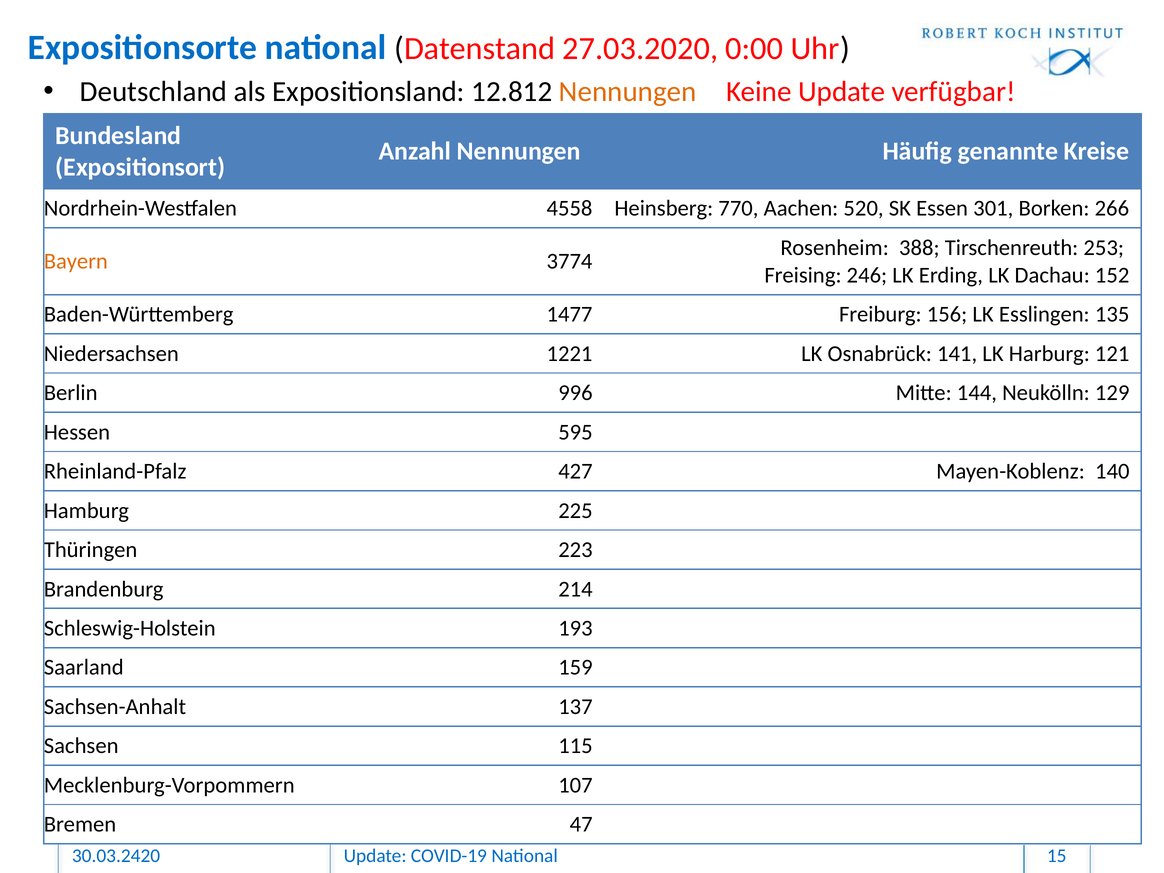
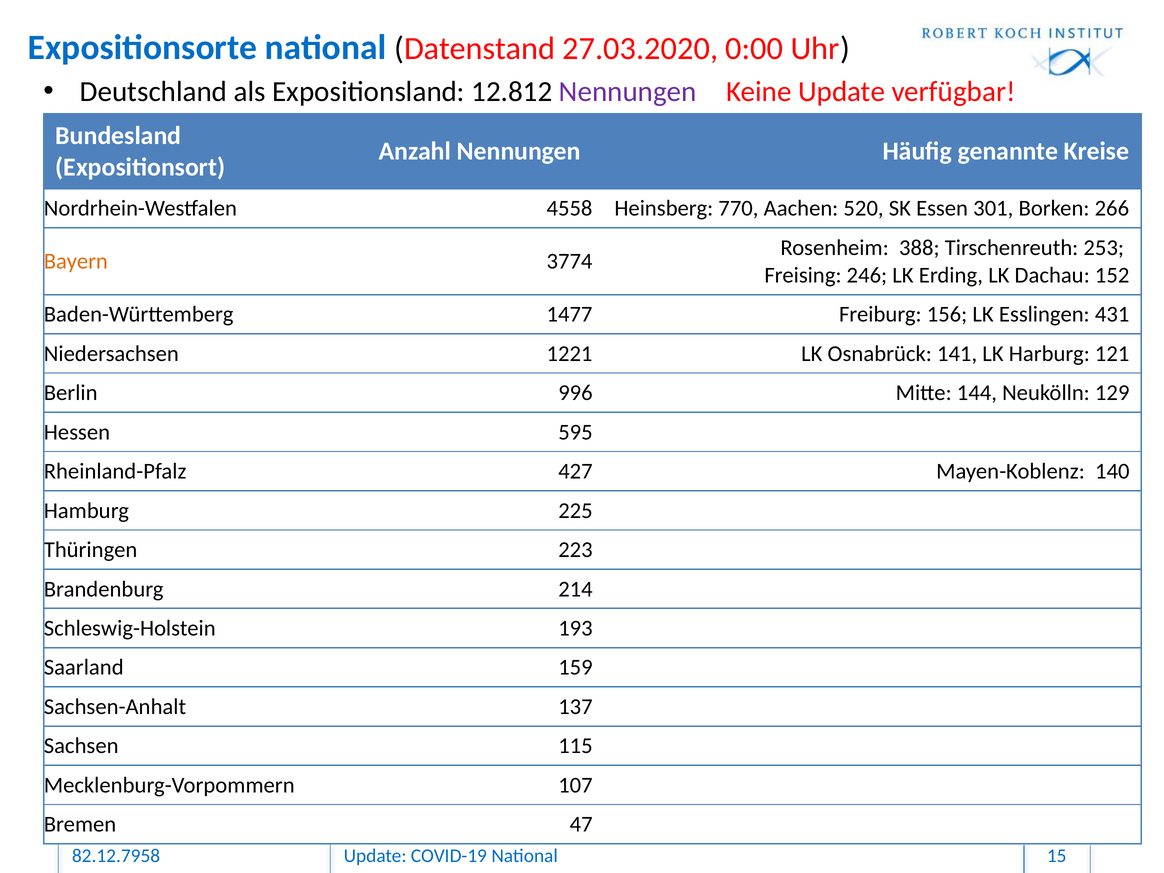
Nennungen at (628, 92) colour: orange -> purple
135: 135 -> 431
30.03.2420: 30.03.2420 -> 82.12.7958
